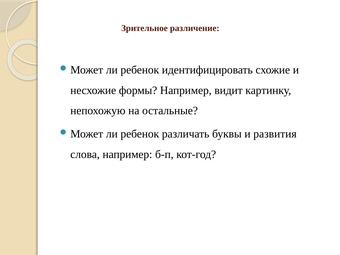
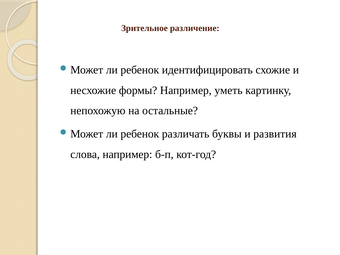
видит: видит -> уметь
